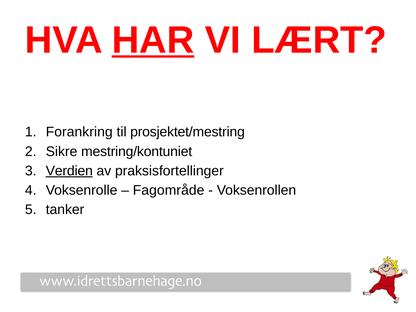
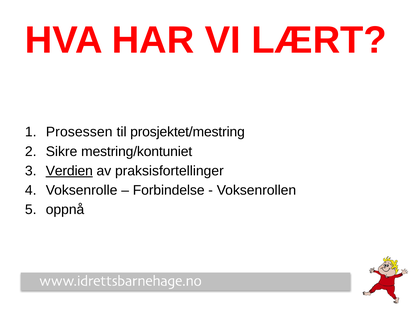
HAR underline: present -> none
Forankring: Forankring -> Prosessen
Fagområde: Fagområde -> Forbindelse
tanker: tanker -> oppnå
